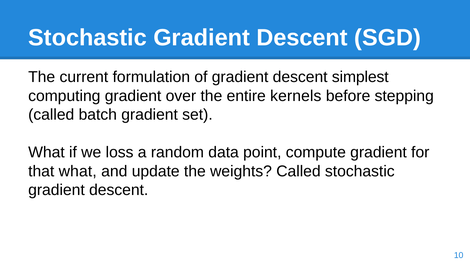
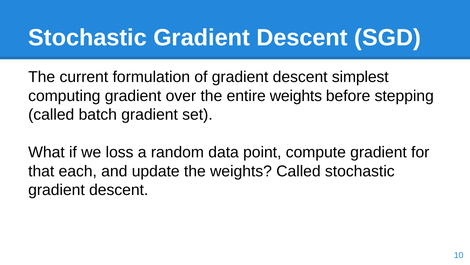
entire kernels: kernels -> weights
that what: what -> each
